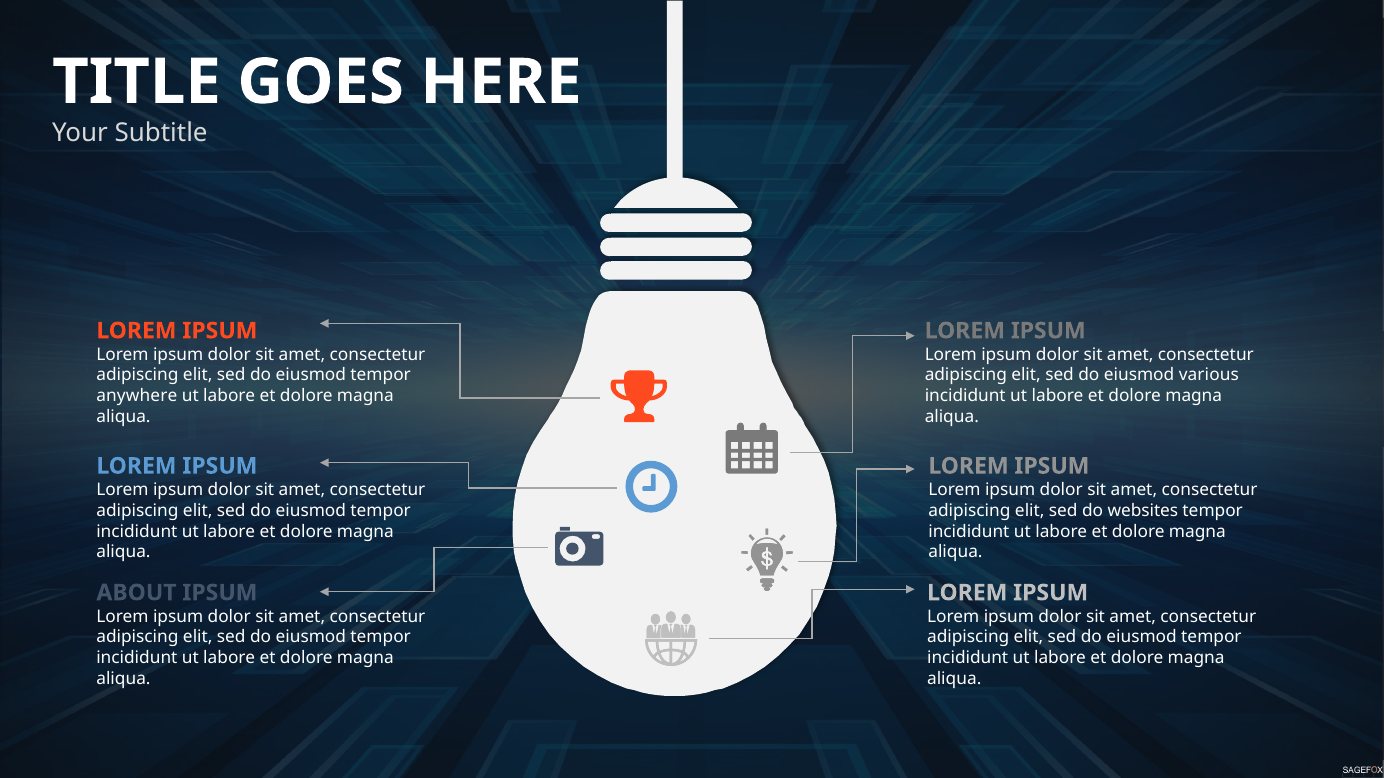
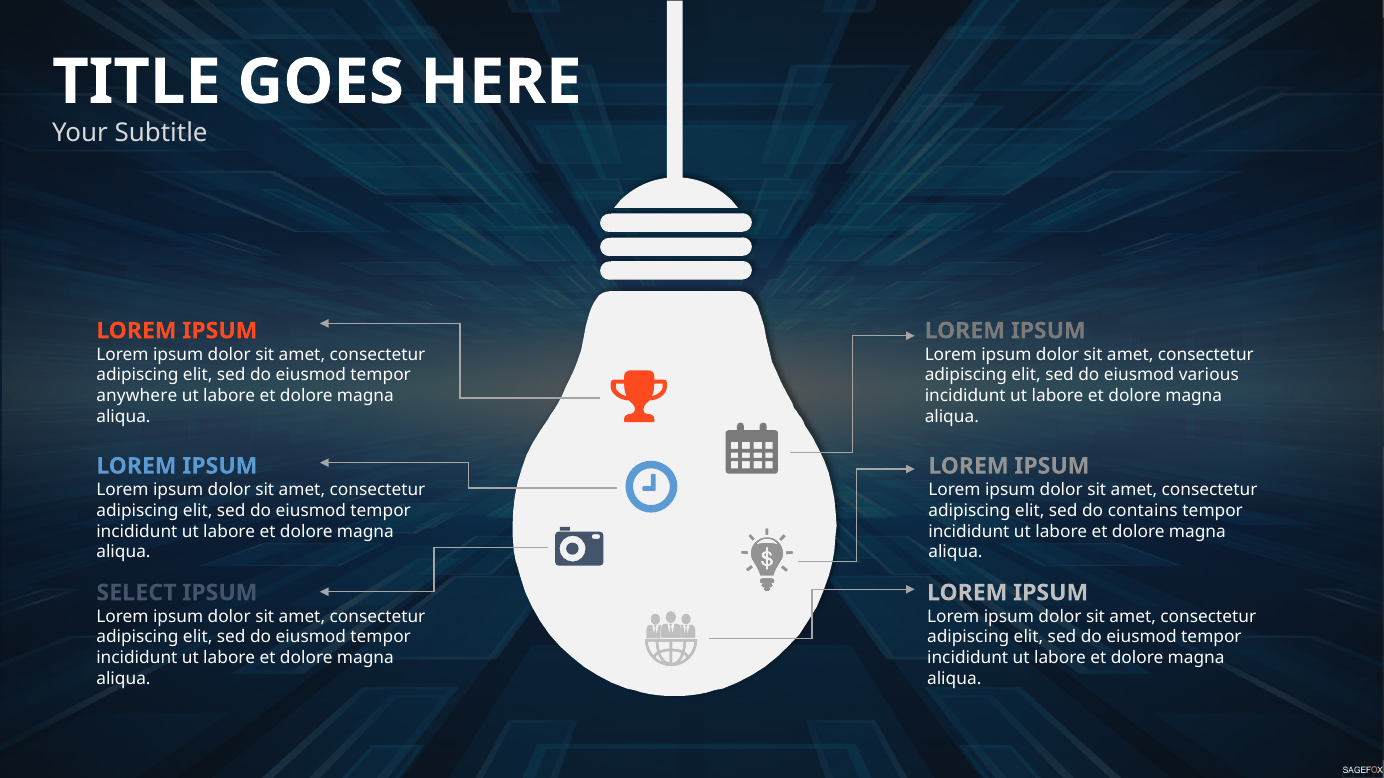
websites: websites -> contains
ABOUT: ABOUT -> SELECT
